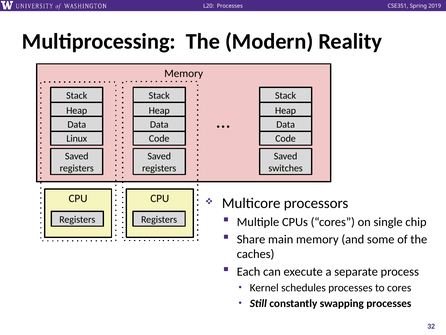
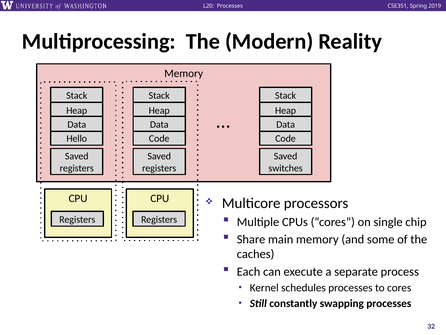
Linux: Linux -> Hello
